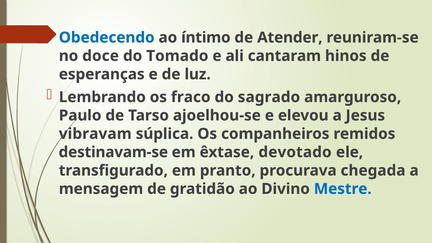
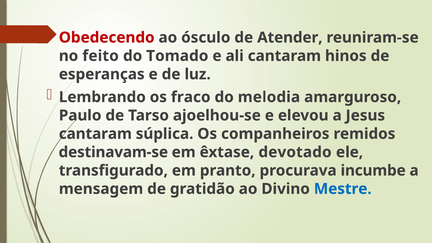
Obedecendo colour: blue -> red
íntimo: íntimo -> ósculo
doce: doce -> feito
sagrado: sagrado -> melodia
vibravam at (95, 134): vibravam -> cantaram
chegada: chegada -> incumbe
